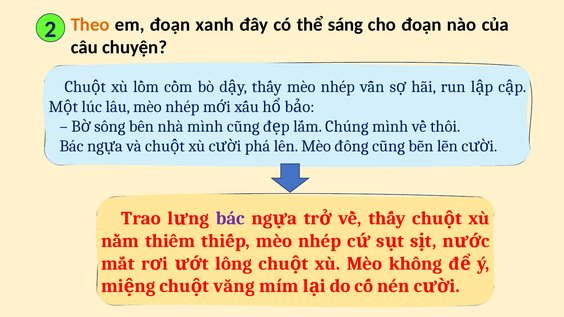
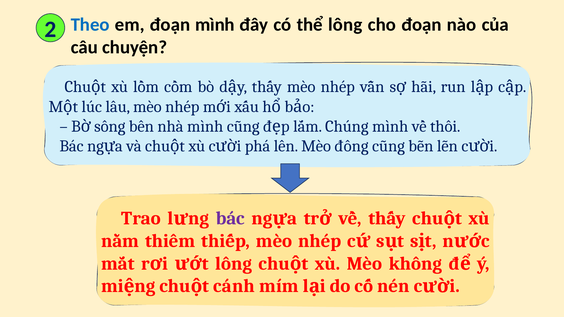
Theo colour: orange -> blue
đoạn xanh: xanh -> mình
sáng: sáng -> lông
văng: văng -> cánh
